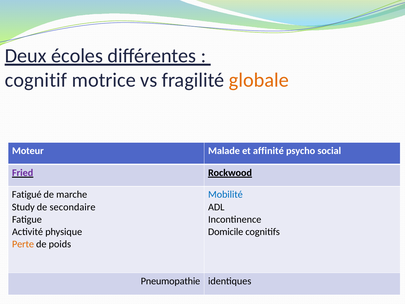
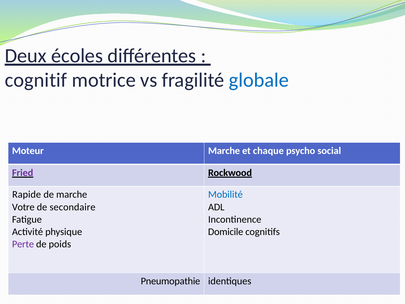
globale colour: orange -> blue
Moteur Malade: Malade -> Marche
affinité: affinité -> chaque
Fatigué: Fatigué -> Rapide
Study: Study -> Votre
Perte colour: orange -> purple
